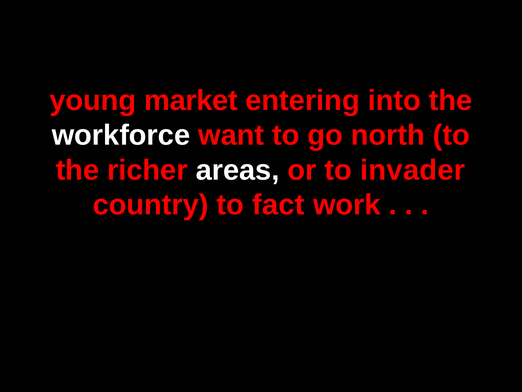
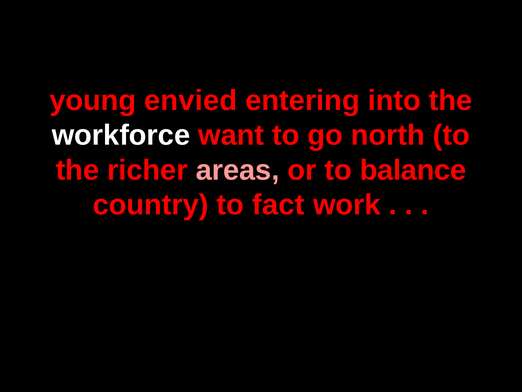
market: market -> envied
areas colour: white -> pink
invader: invader -> balance
